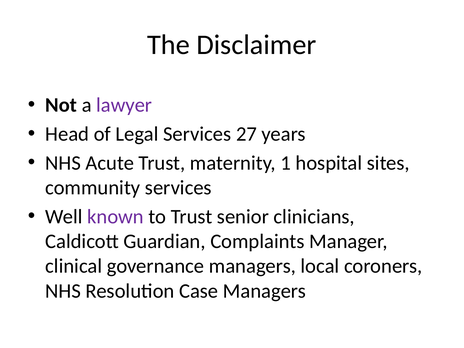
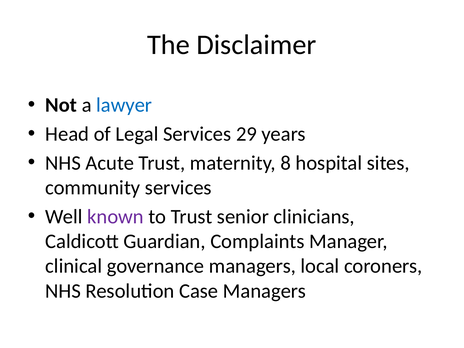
lawyer colour: purple -> blue
27: 27 -> 29
1: 1 -> 8
